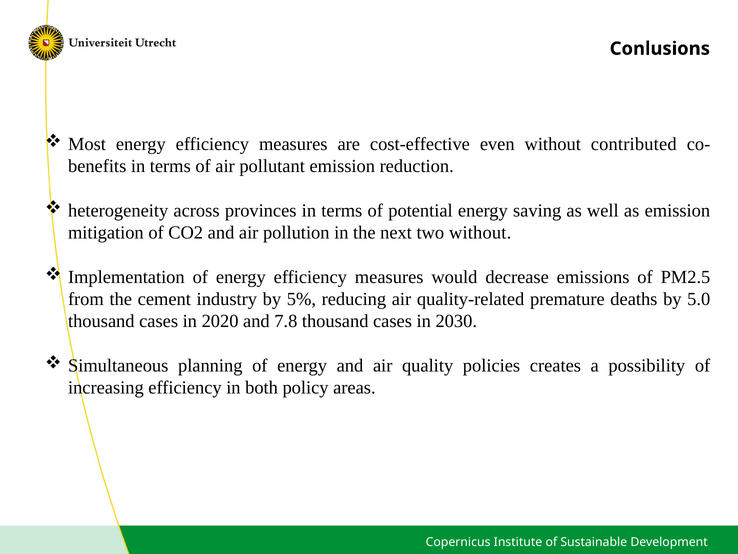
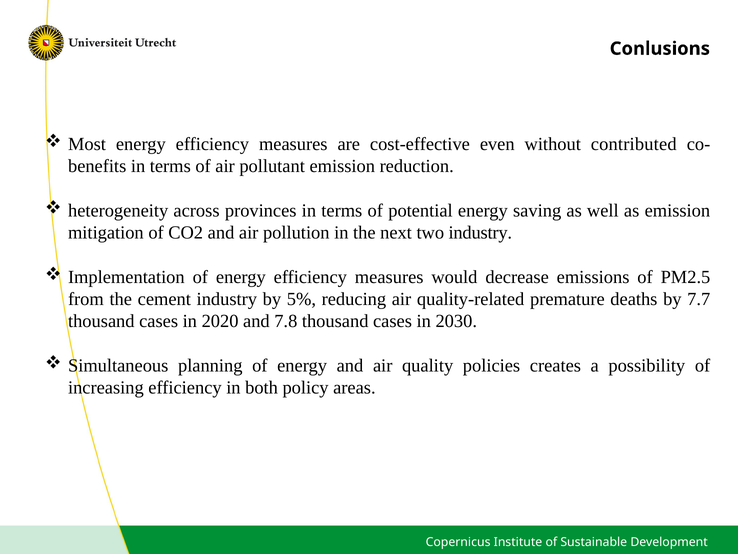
two without: without -> industry
5.0: 5.0 -> 7.7
